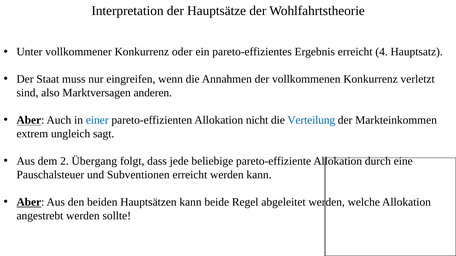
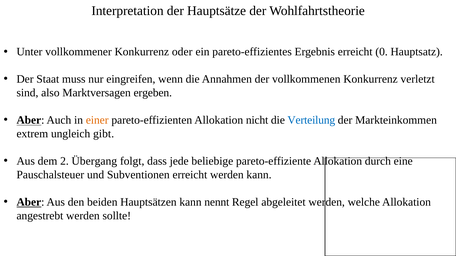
4: 4 -> 0
anderen: anderen -> ergeben
einer colour: blue -> orange
sagt: sagt -> gibt
beide: beide -> nennt
